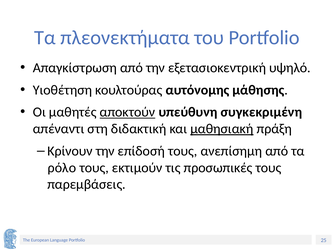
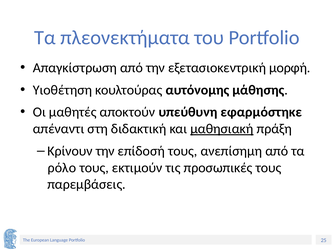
υψηλό: υψηλό -> μορφή
αποκτούν underline: present -> none
συγκεκριμένη: συγκεκριμένη -> εφαρμόστηκε
